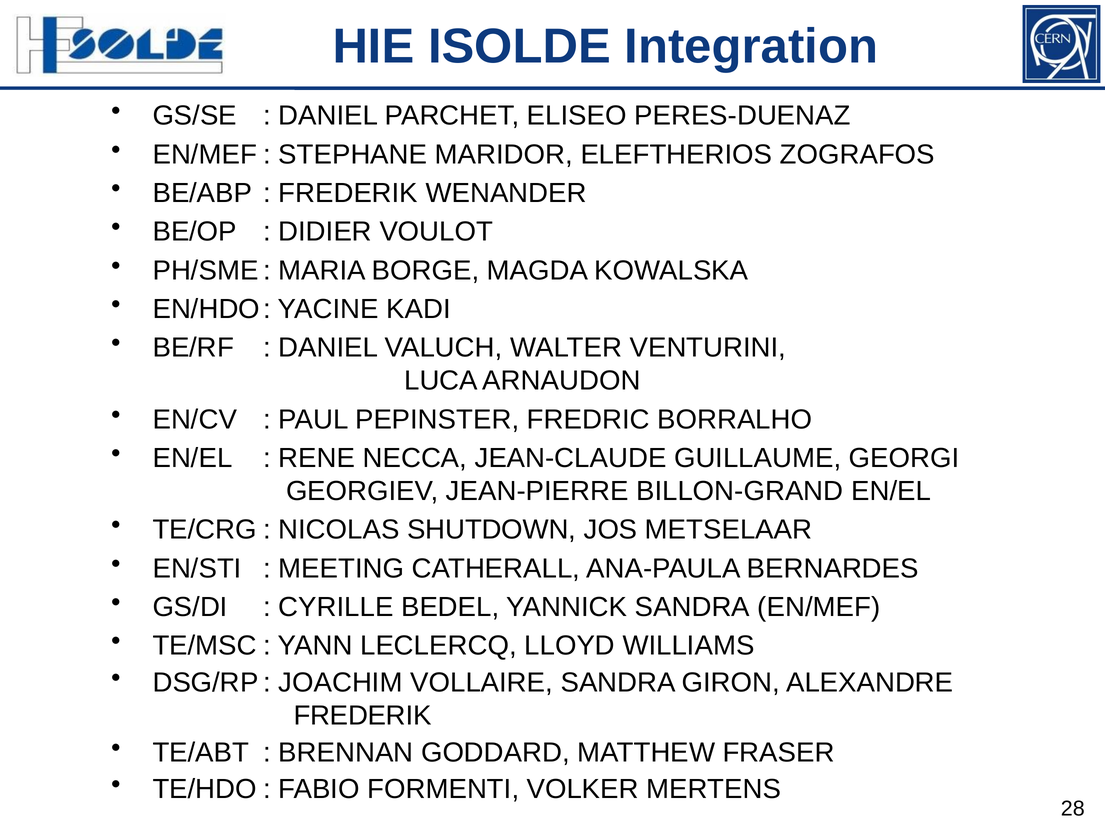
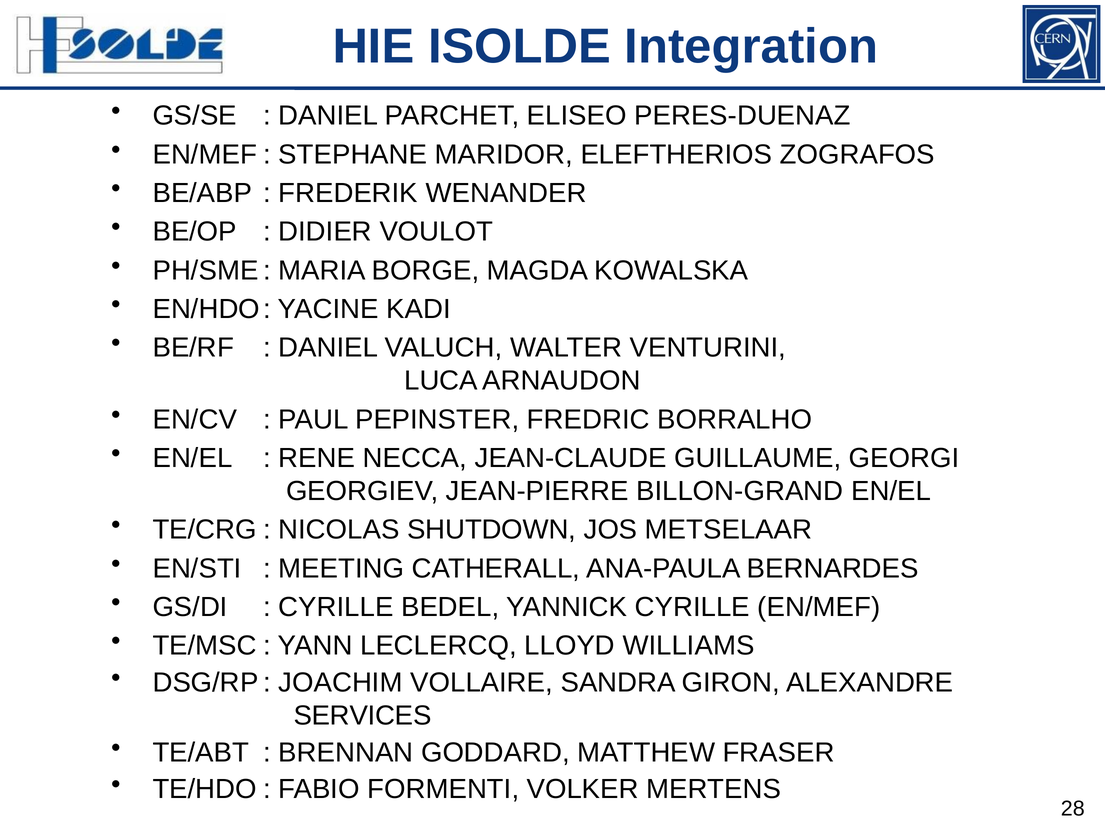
YANNICK SANDRA: SANDRA -> CYRILLE
FREDERIK at (363, 716): FREDERIK -> SERVICES
